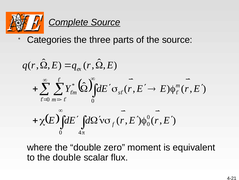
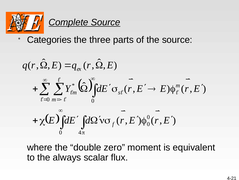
to the double: double -> always
